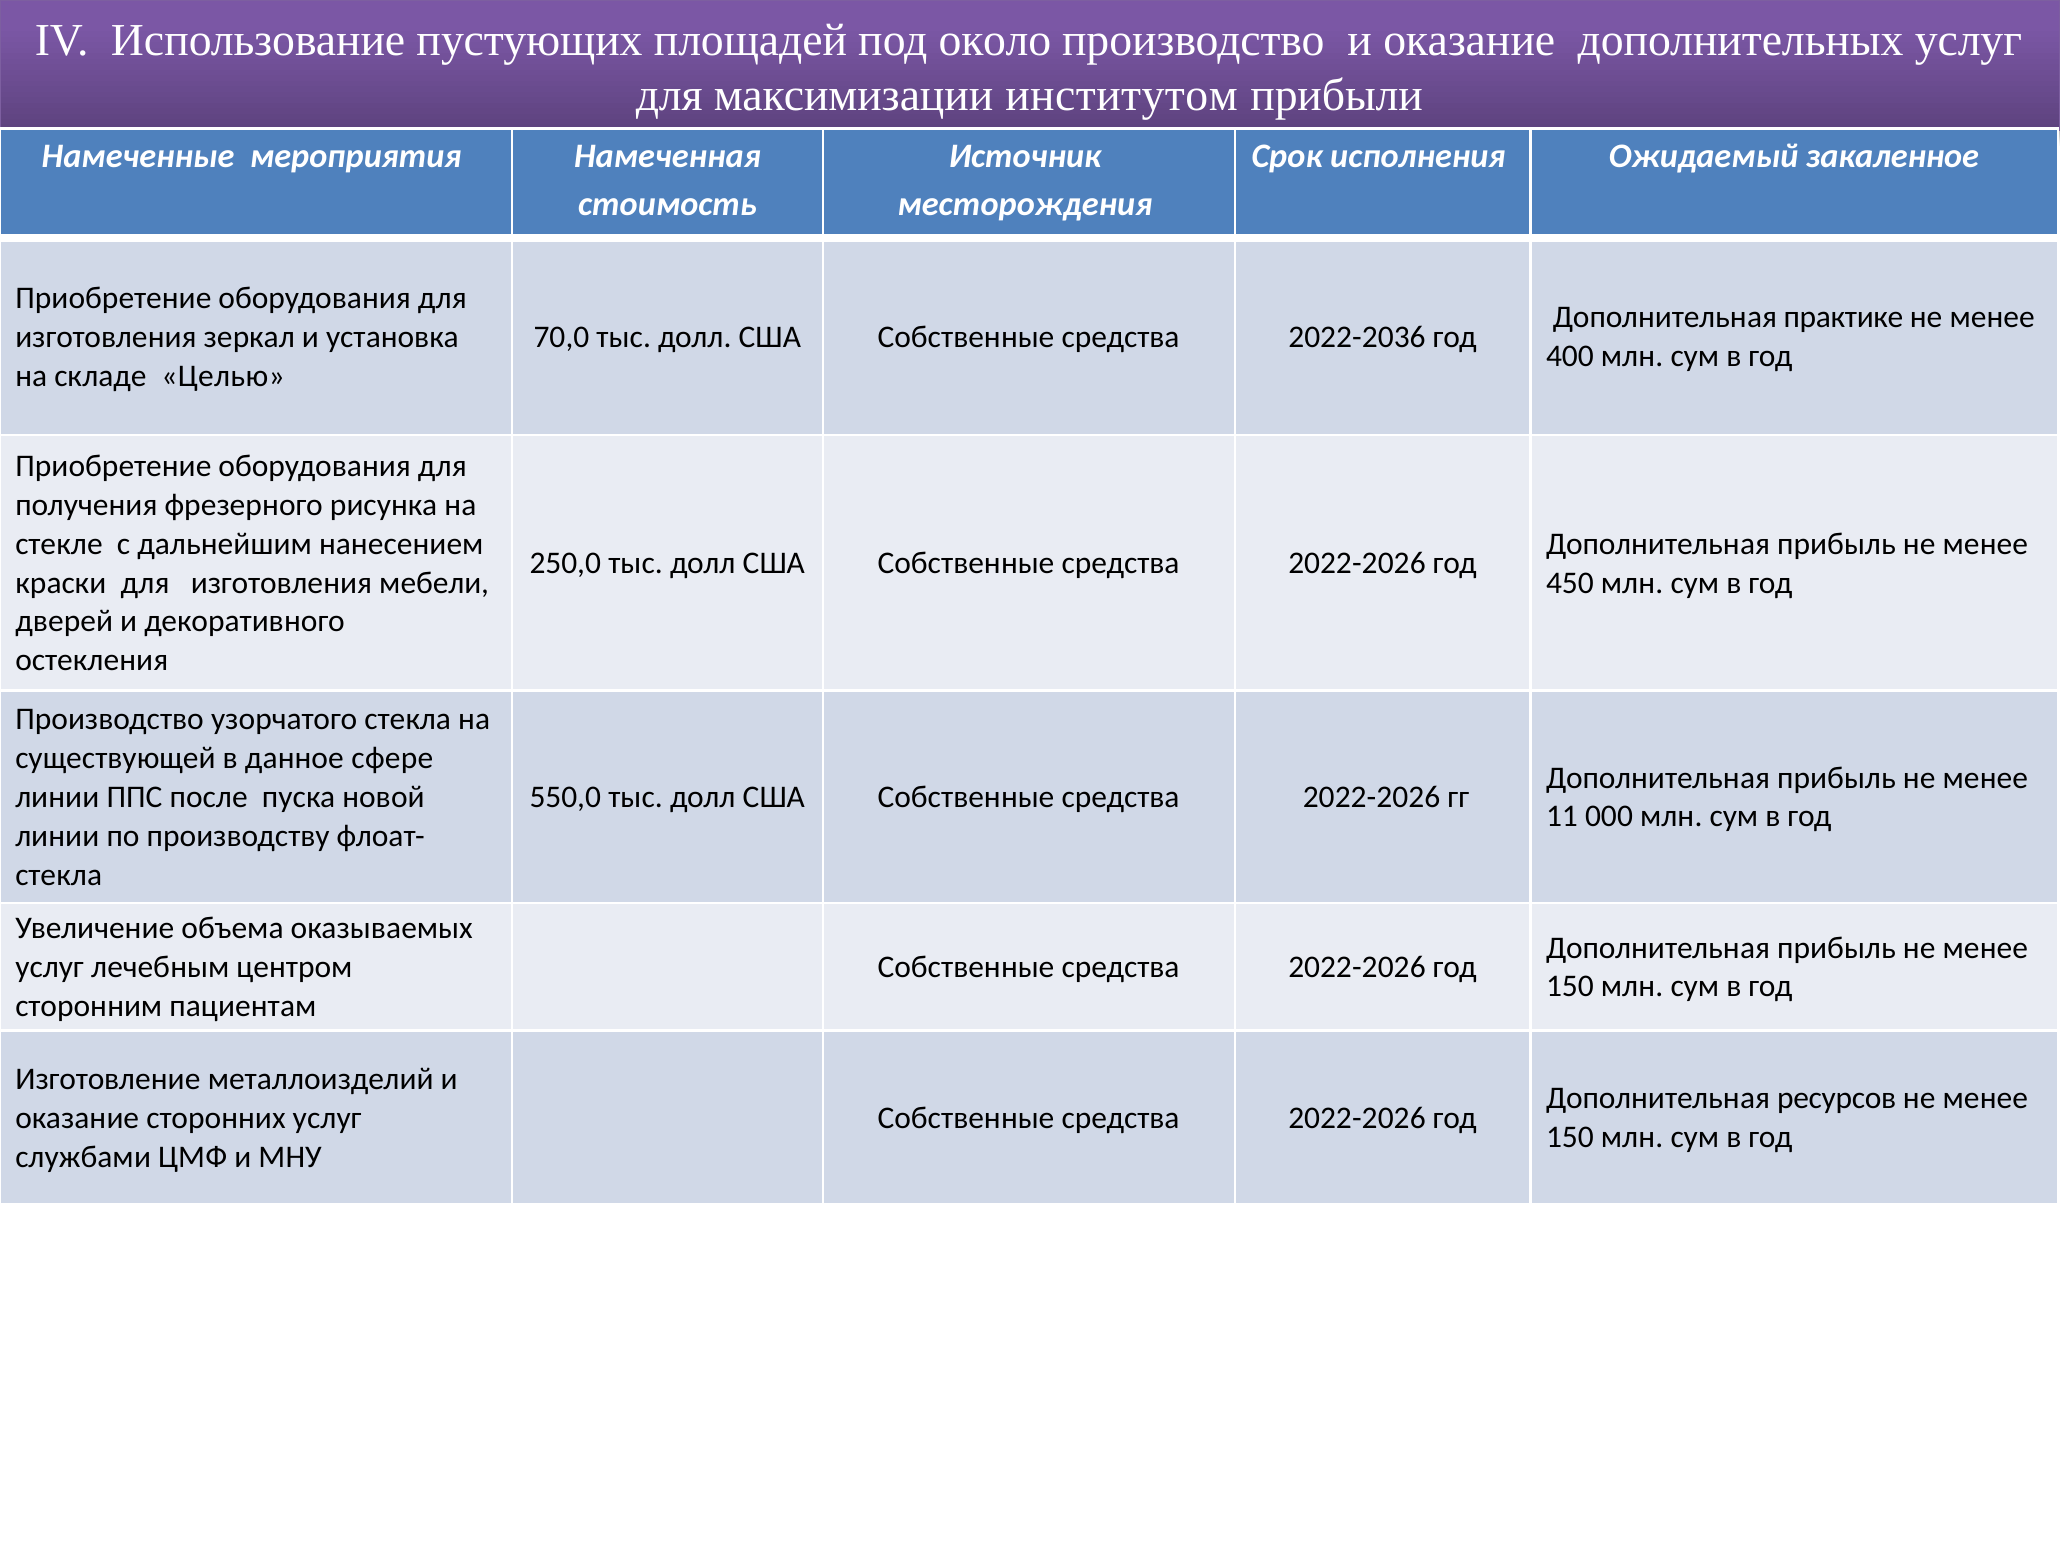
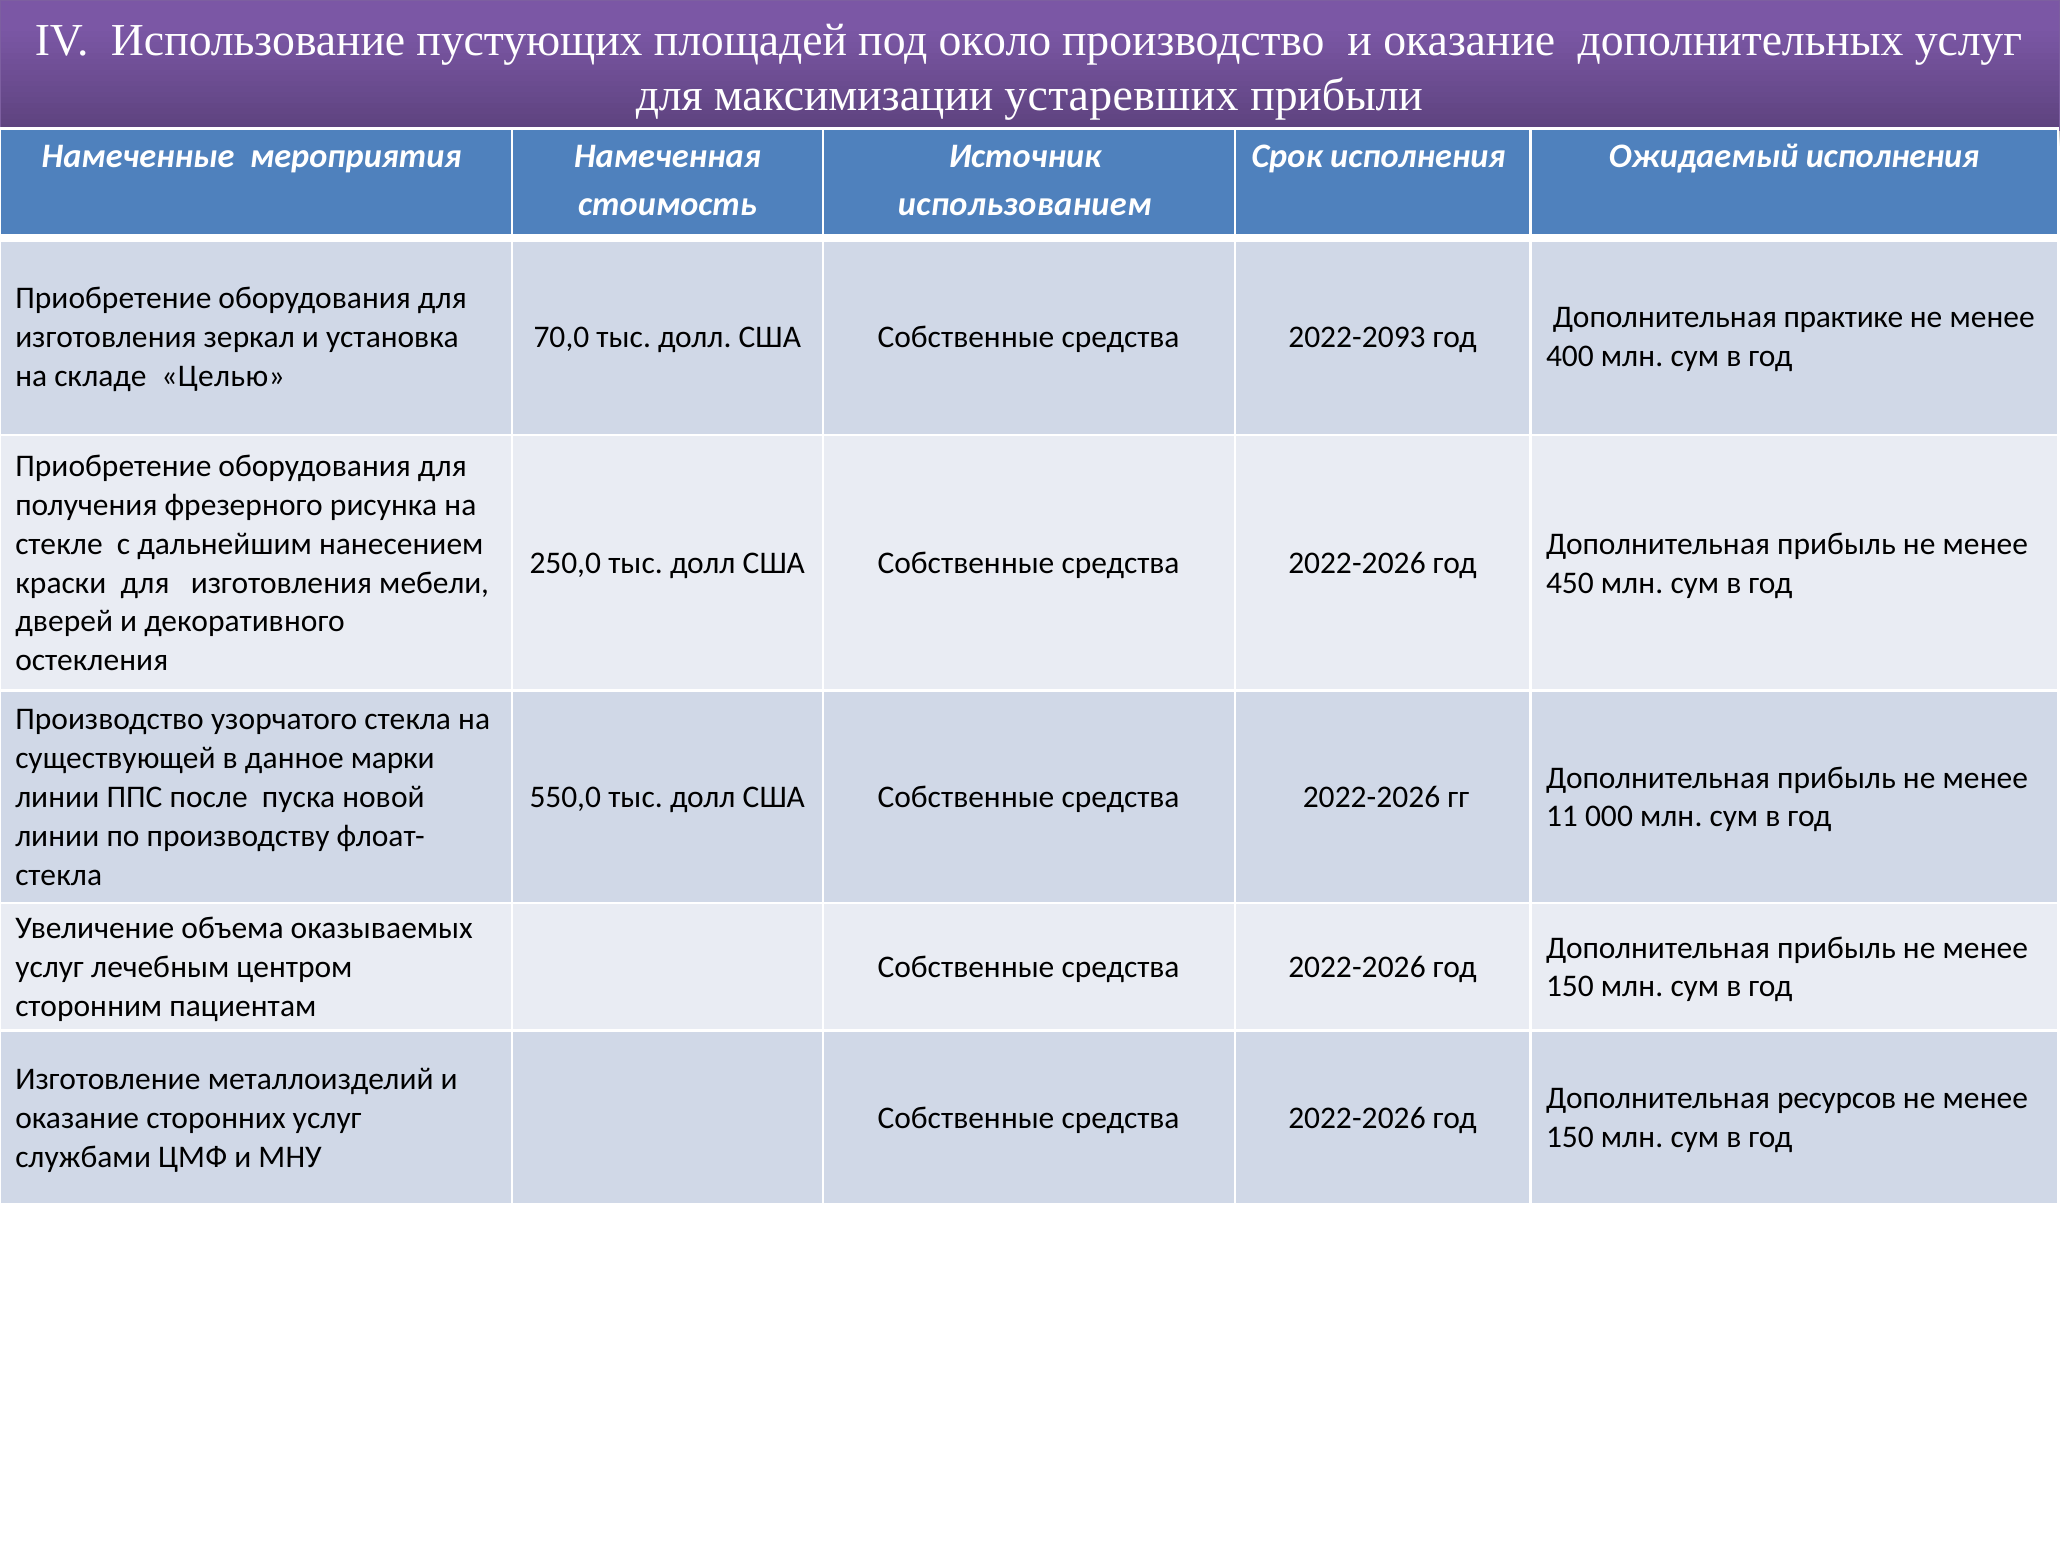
институтом: институтом -> устаревших
Ожидаемый закаленное: закаленное -> исполнения
месторождения: месторождения -> использованием
2022-2036: 2022-2036 -> 2022-2093
сфере: сфере -> марки
